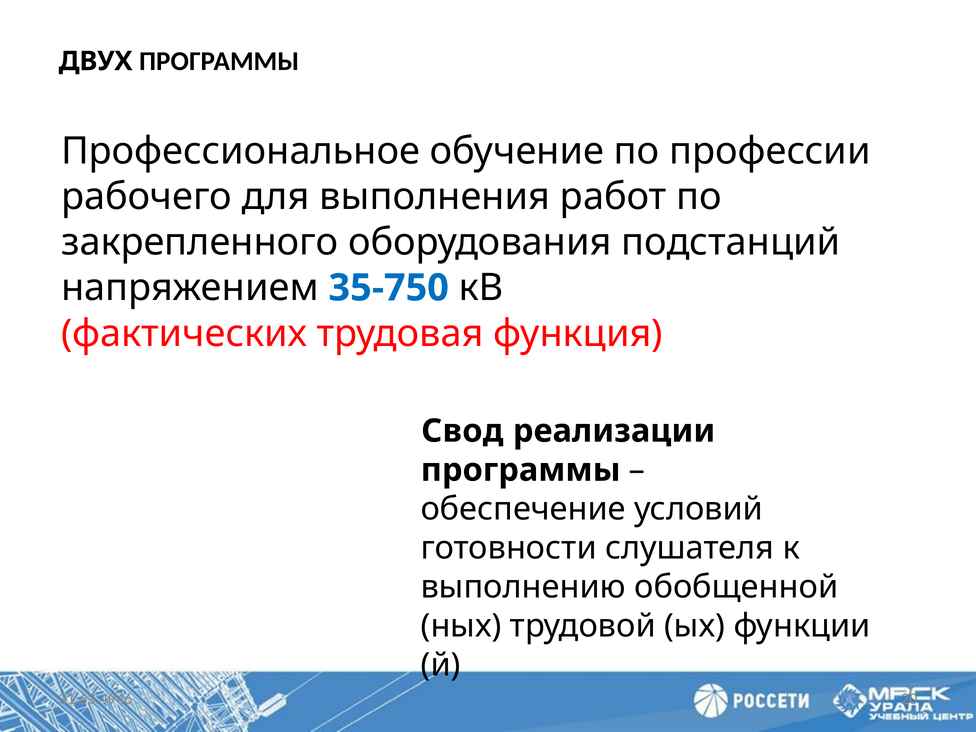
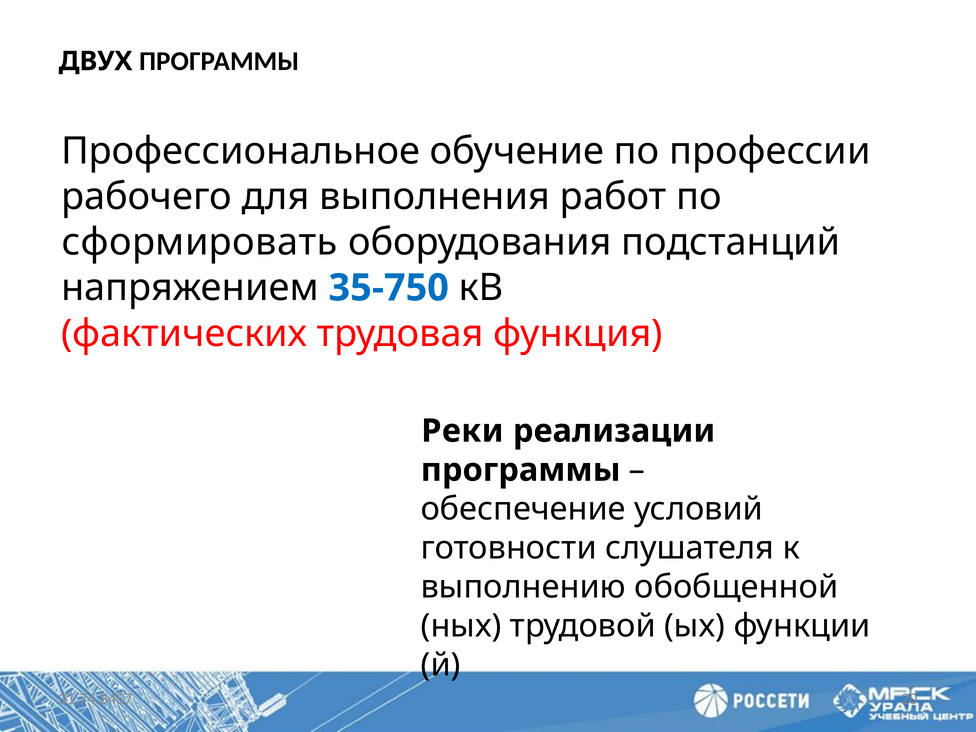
закрепленного: закрепленного -> сформировать
Свод: Свод -> Реки
31.63.4946: 31.63.4946 -> 31.74.8457
